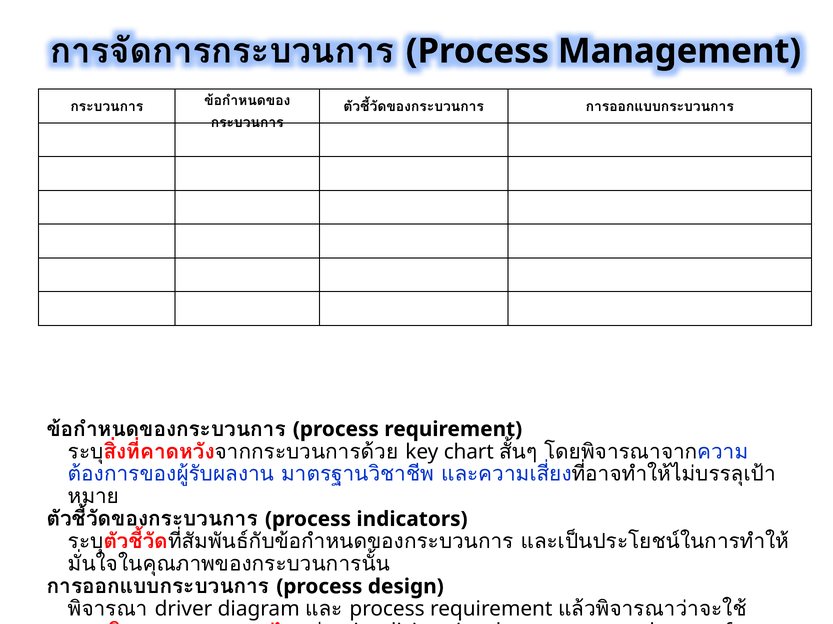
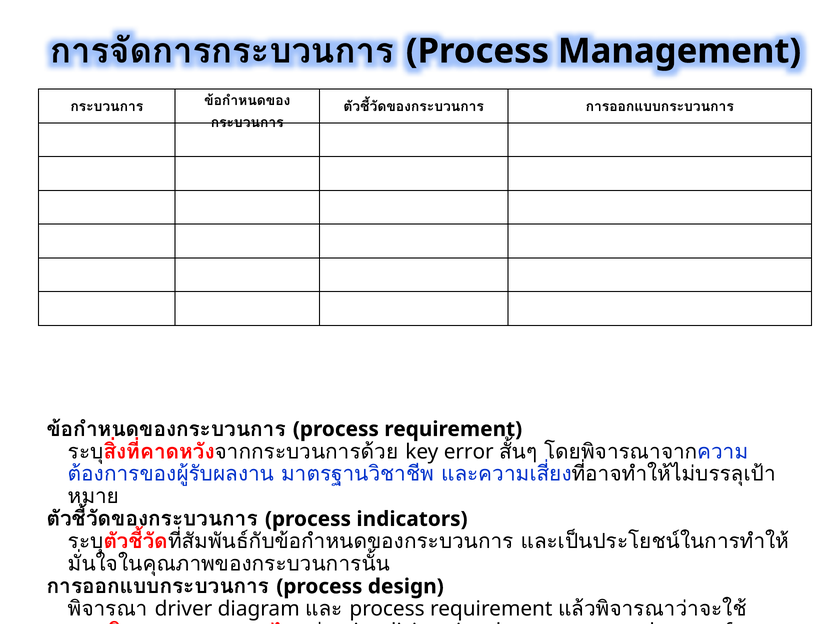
chart: chart -> error
